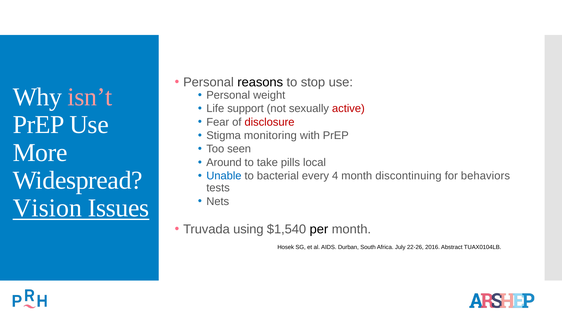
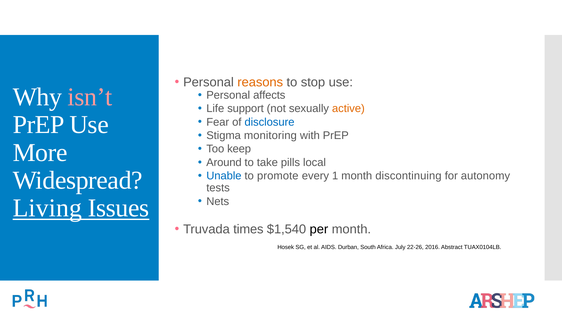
reasons colour: black -> orange
weight: weight -> affects
active colour: red -> orange
disclosure colour: red -> blue
seen: seen -> keep
bacterial: bacterial -> promote
4: 4 -> 1
behaviors: behaviors -> autonomy
Vision: Vision -> Living
using: using -> times
